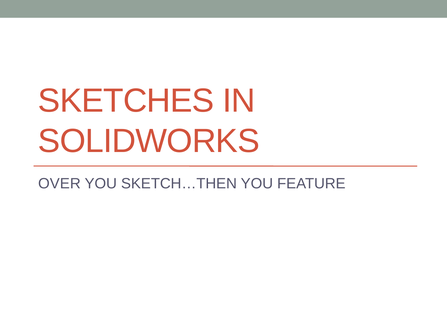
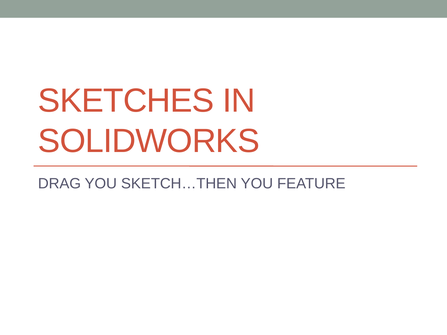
OVER: OVER -> DRAG
